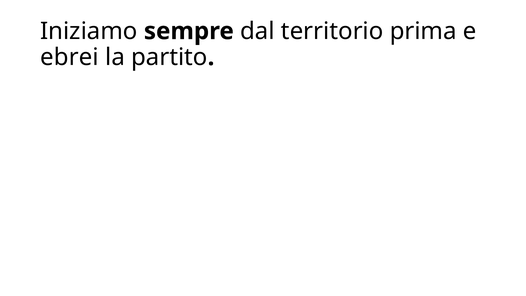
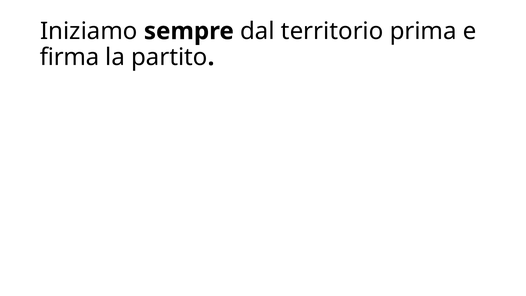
ebrei: ebrei -> firma
